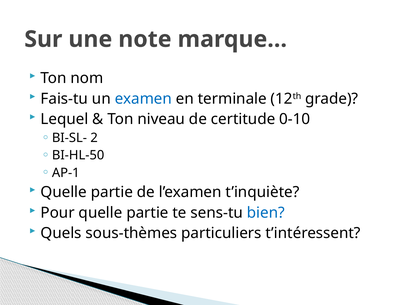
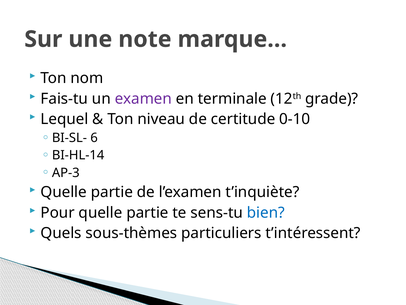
examen colour: blue -> purple
2: 2 -> 6
BI-HL-50: BI-HL-50 -> BI-HL-14
AP-1: AP-1 -> AP-3
